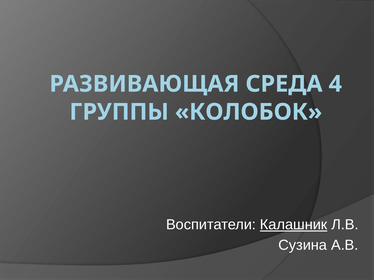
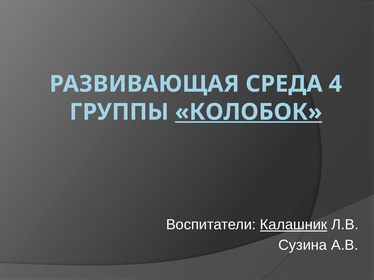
КОЛОБОК underline: none -> present
